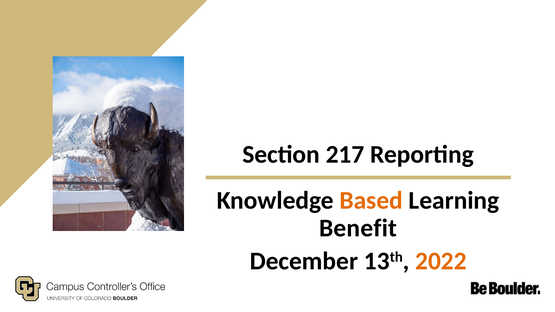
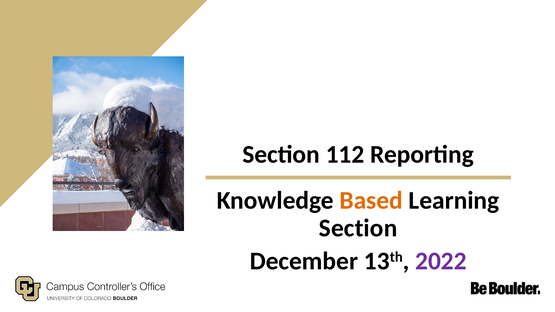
217: 217 -> 112
Benefit at (358, 228): Benefit -> Section
2022 colour: orange -> purple
